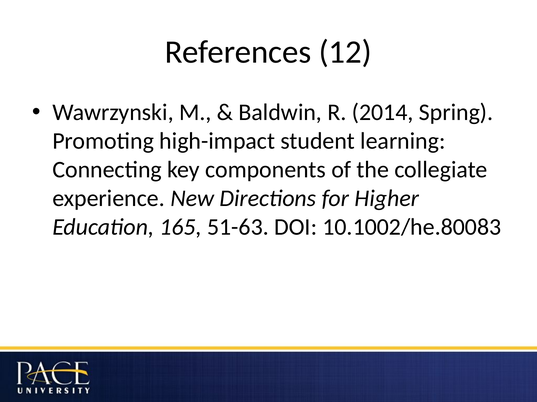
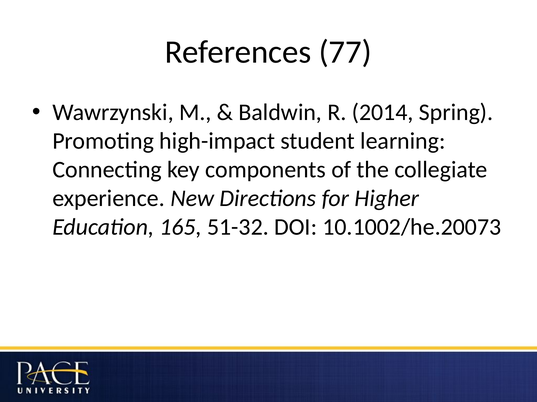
12: 12 -> 77
51-63: 51-63 -> 51-32
10.1002/he.80083: 10.1002/he.80083 -> 10.1002/he.20073
